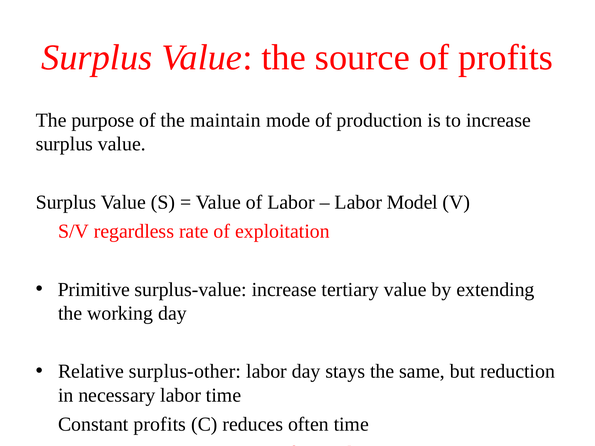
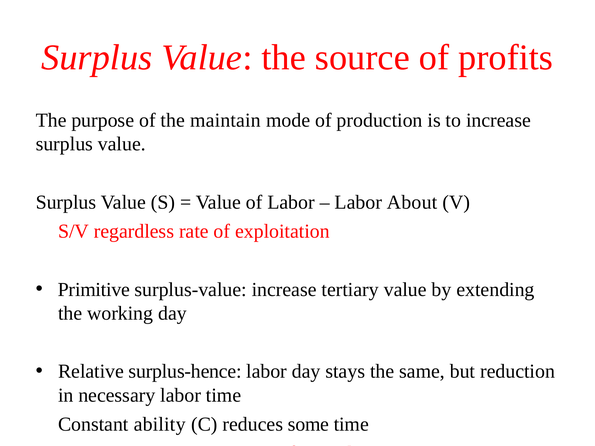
Model: Model -> About
surplus-other: surplus-other -> surplus-hence
Constant profits: profits -> ability
often: often -> some
